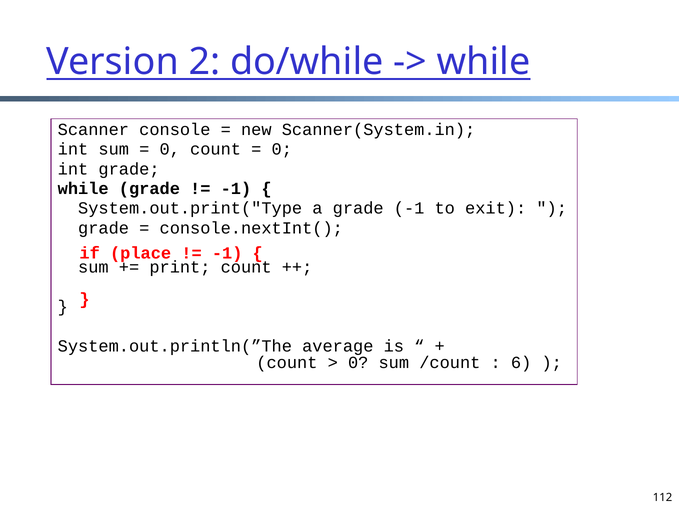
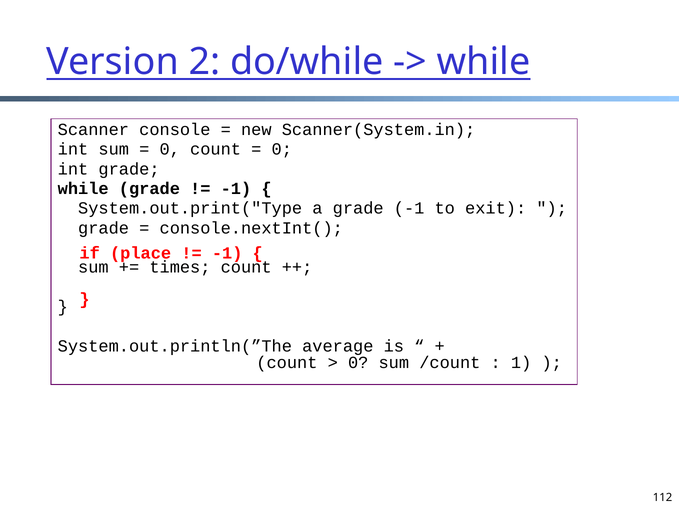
print: print -> times
6: 6 -> 1
